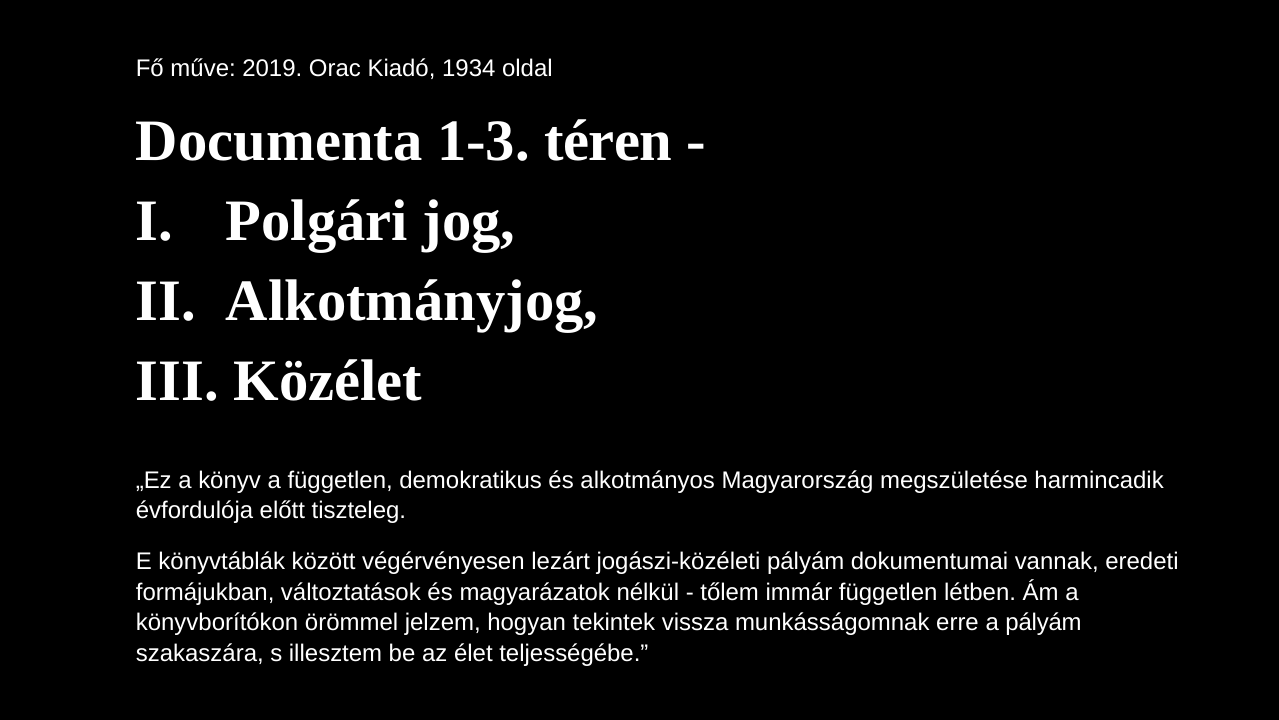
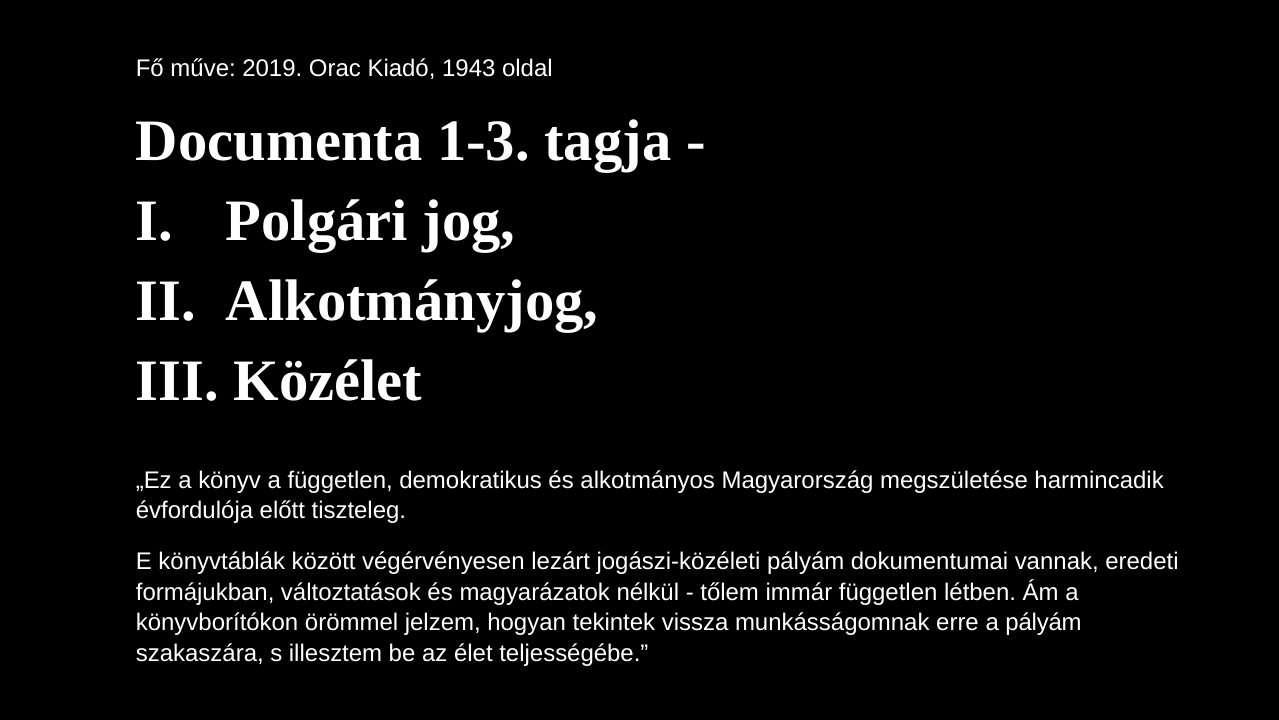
1934: 1934 -> 1943
téren: téren -> tagja
